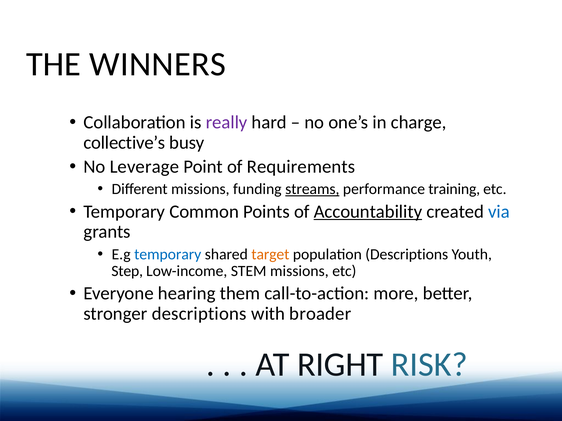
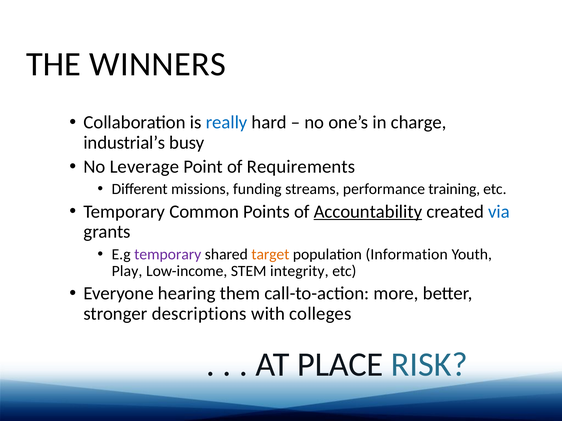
really colour: purple -> blue
collective’s: collective’s -> industrial’s
streams underline: present -> none
temporary at (168, 254) colour: blue -> purple
population Descriptions: Descriptions -> Information
Step: Step -> Play
STEM missions: missions -> integrity
broader: broader -> colleges
RIGHT: RIGHT -> PLACE
